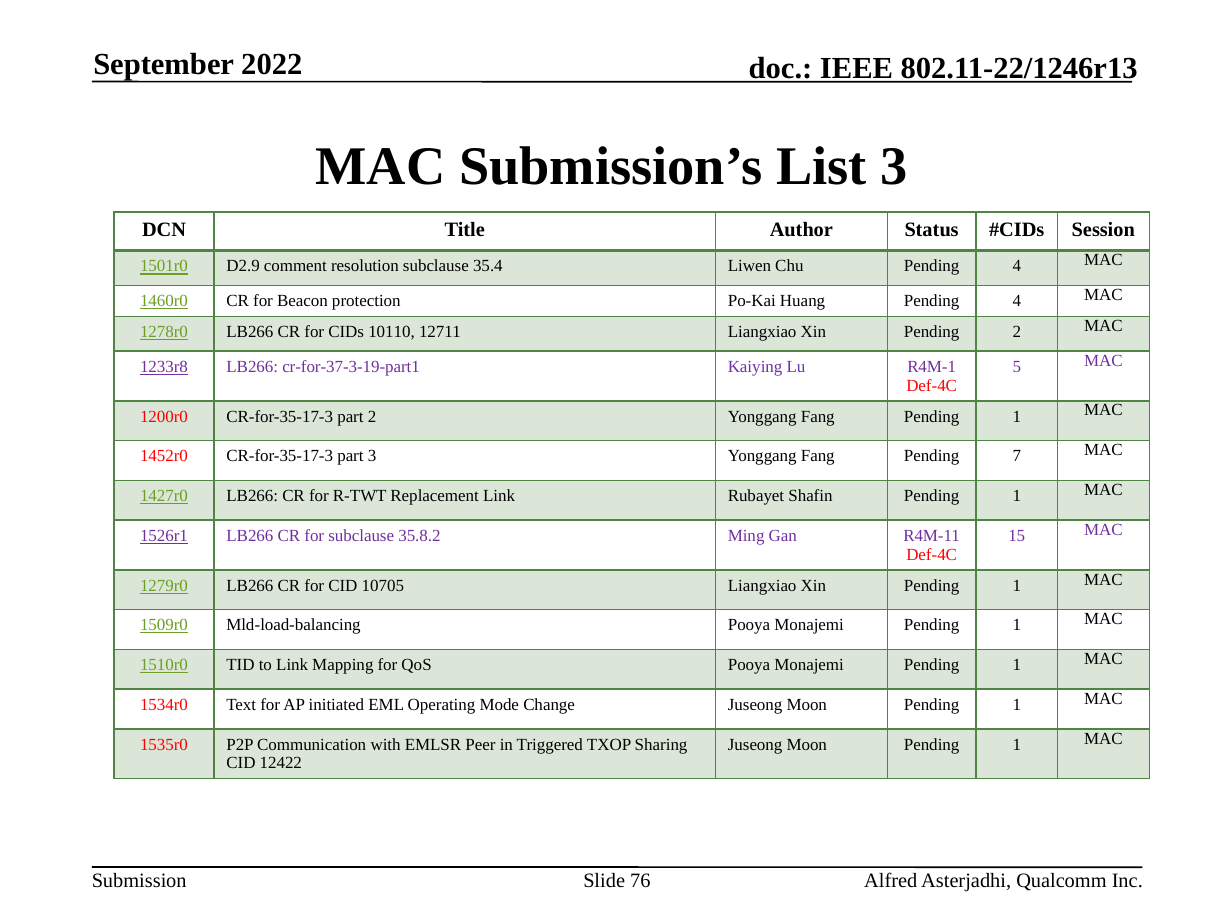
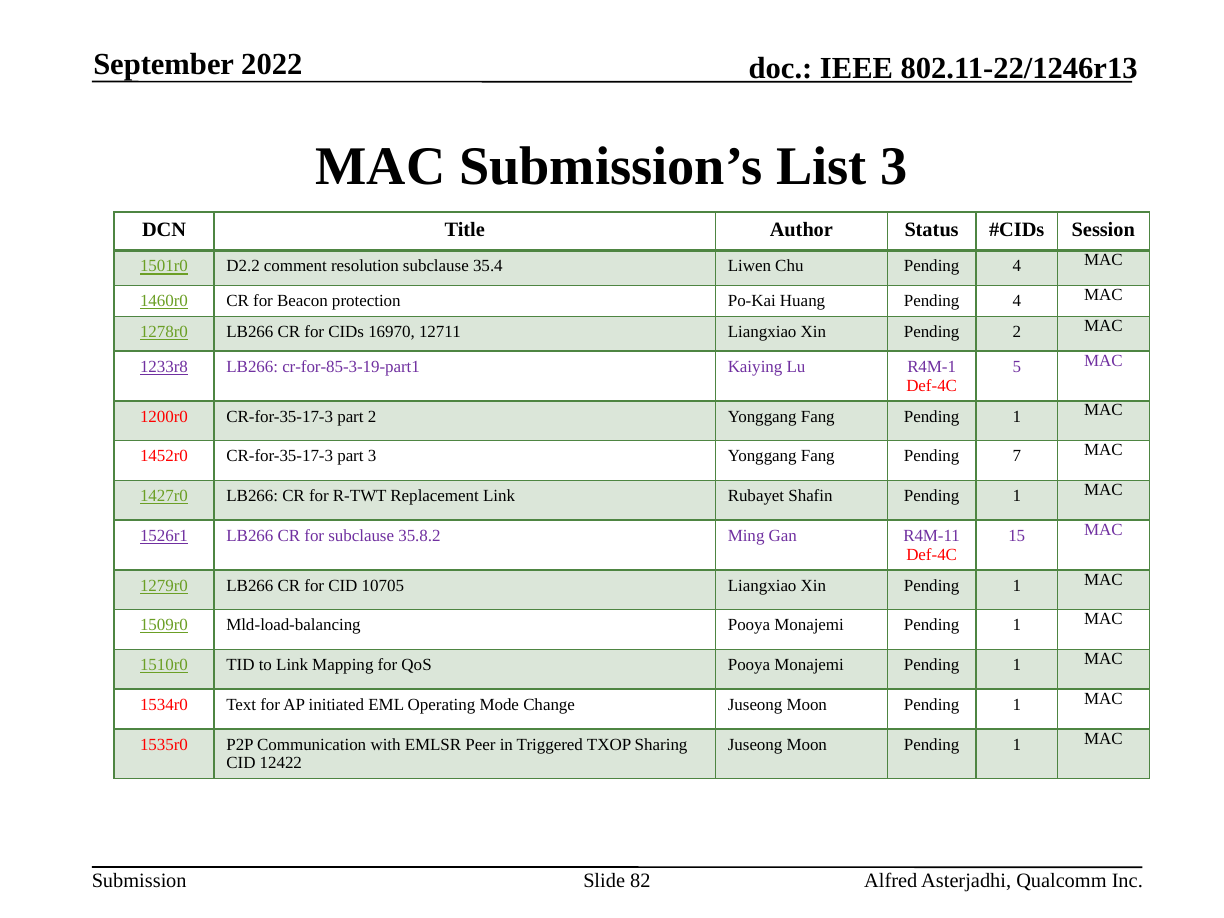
D2.9: D2.9 -> D2.2
10110: 10110 -> 16970
cr-for-37-3-19-part1: cr-for-37-3-19-part1 -> cr-for-85-3-19-part1
76: 76 -> 82
